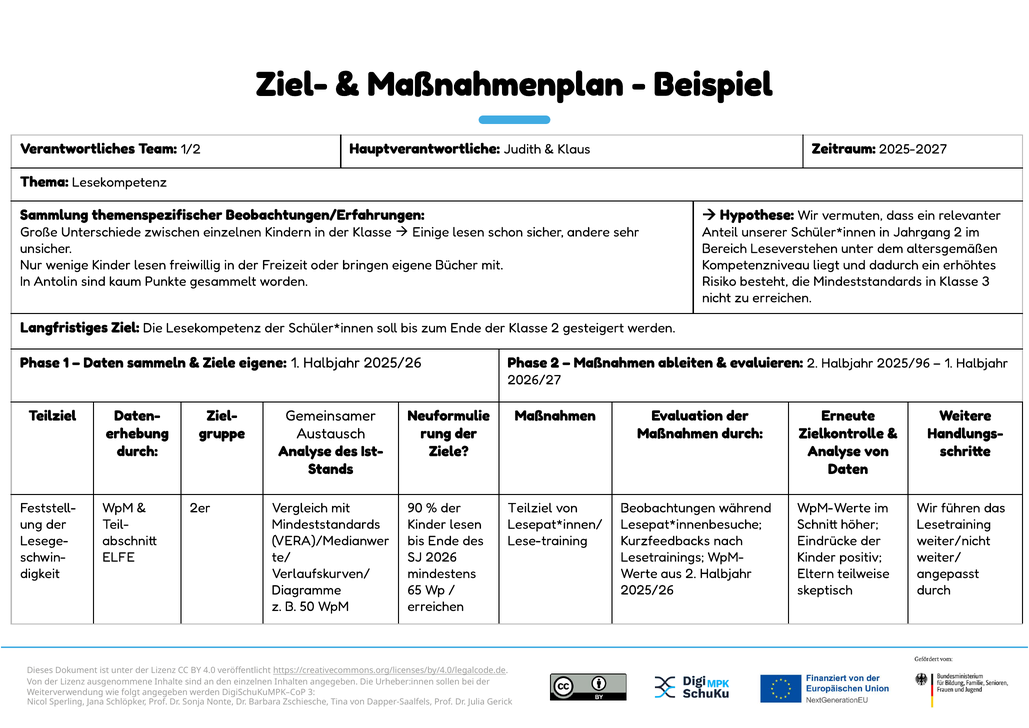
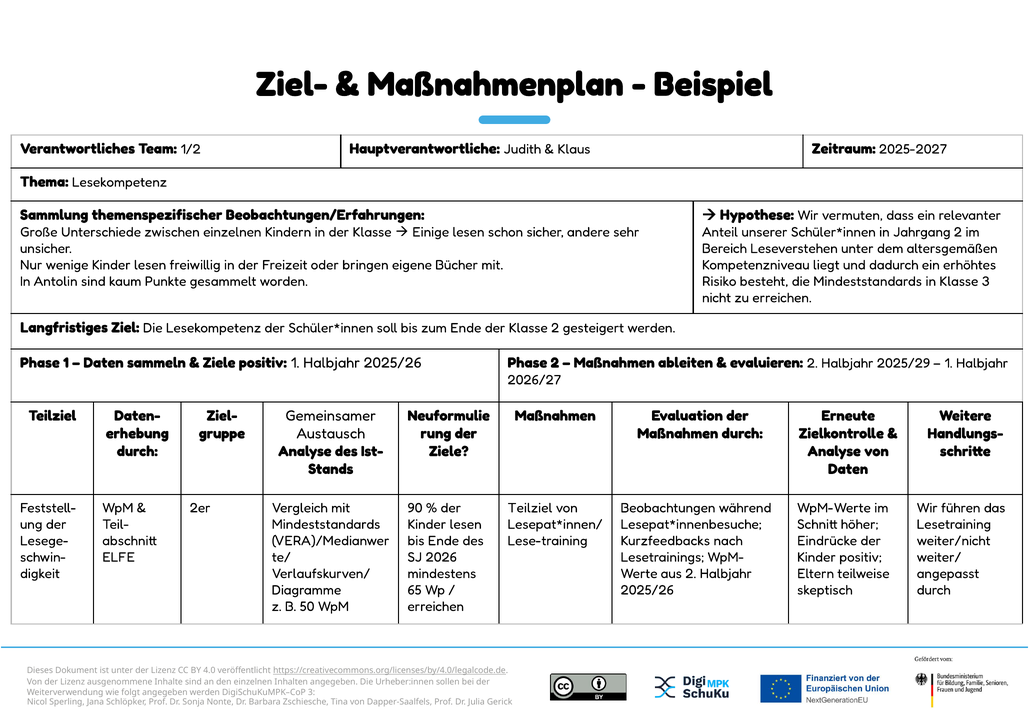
Ziele eigene: eigene -> positiv
2025/96: 2025/96 -> 2025/29
